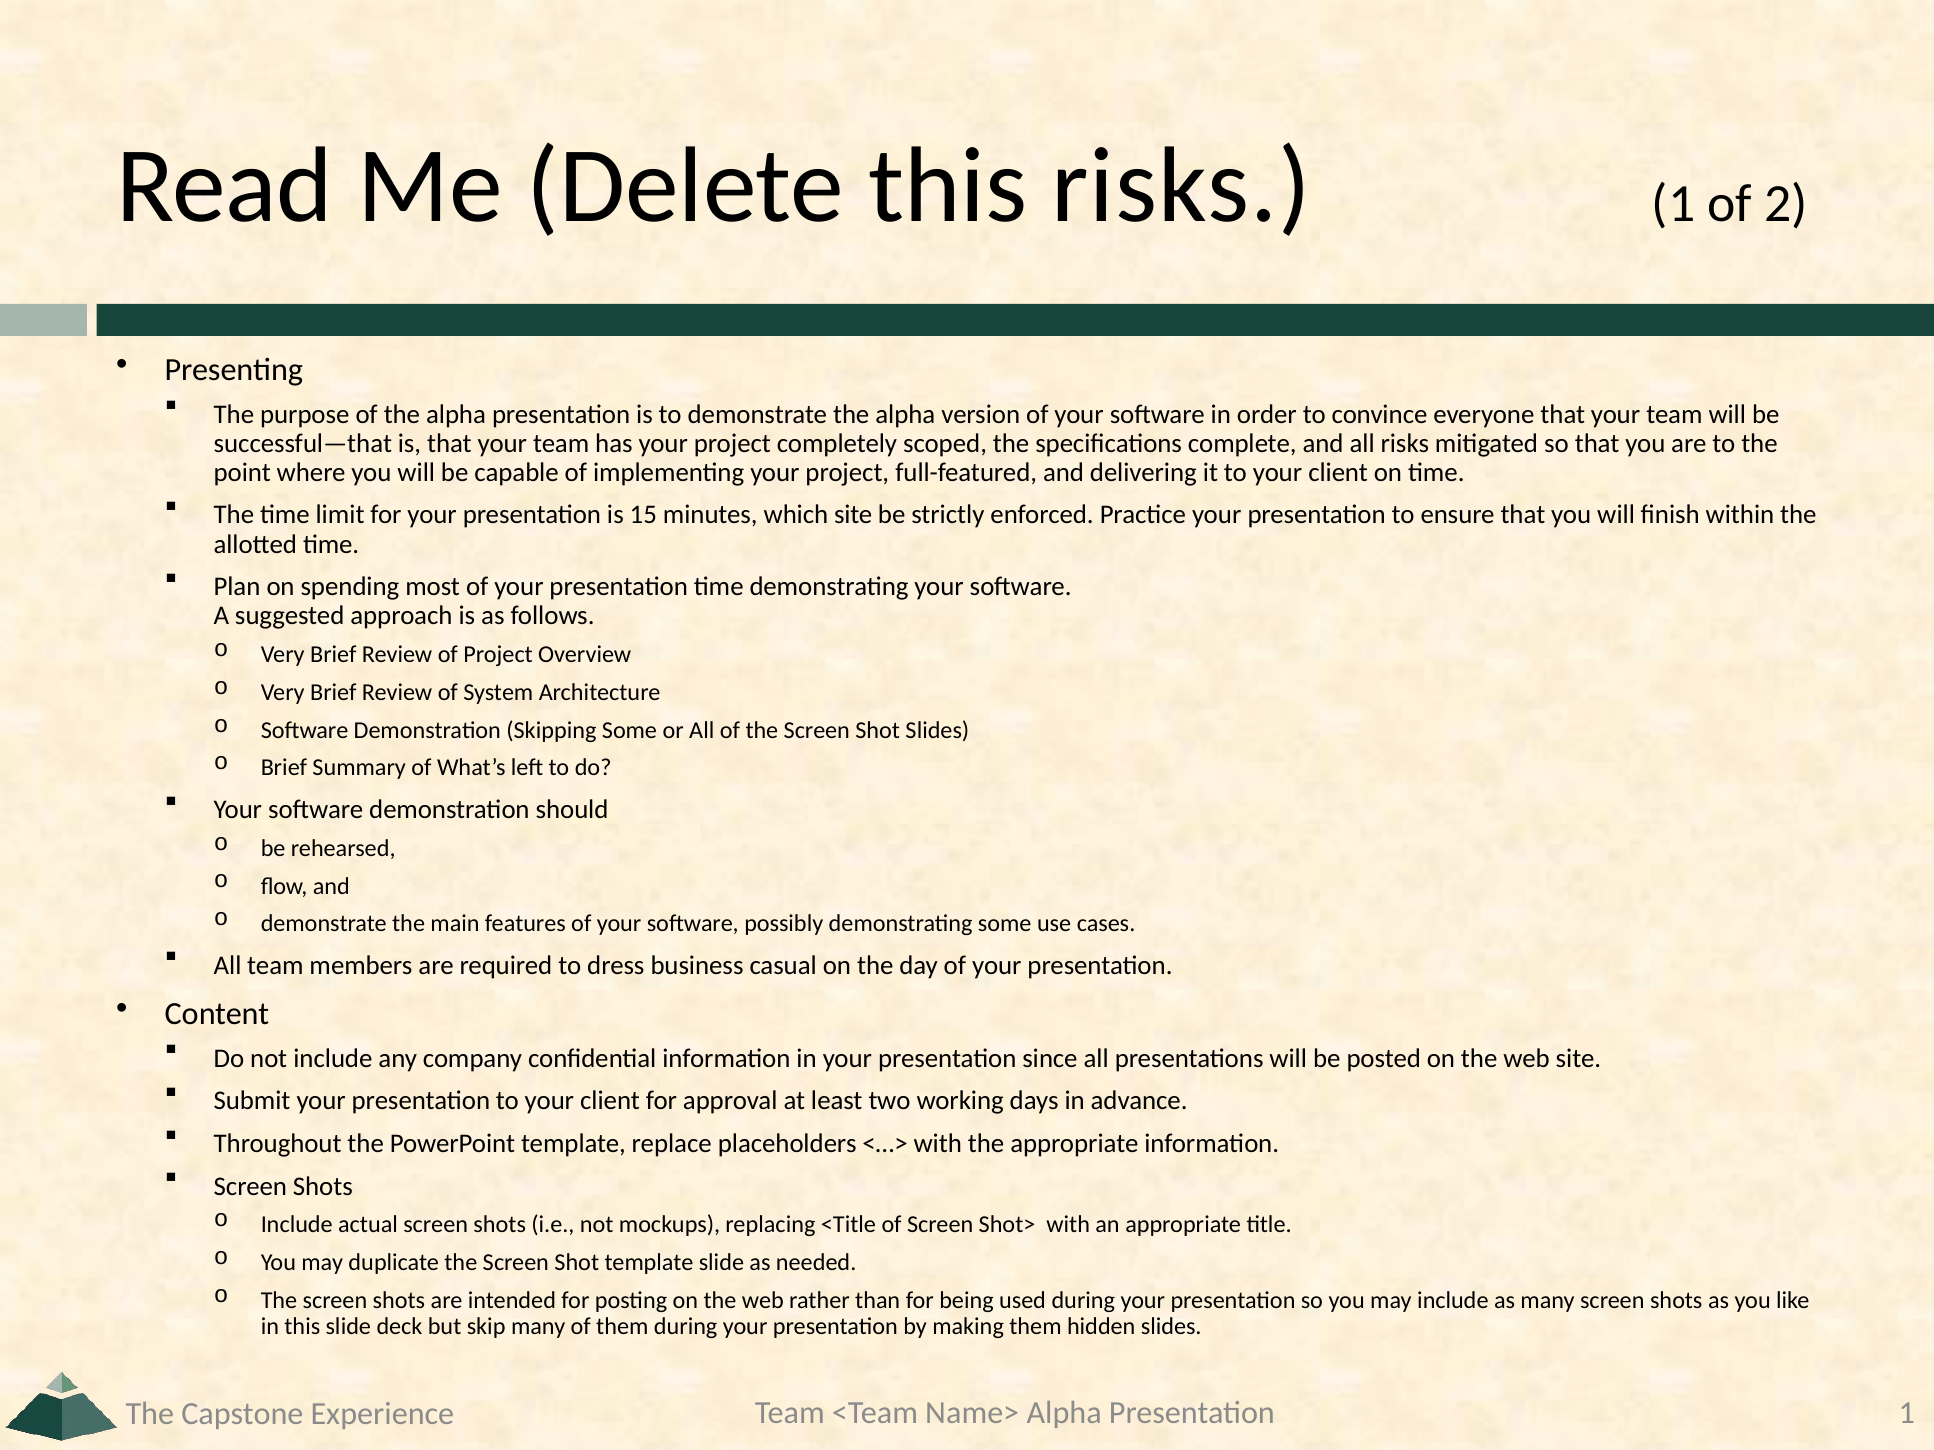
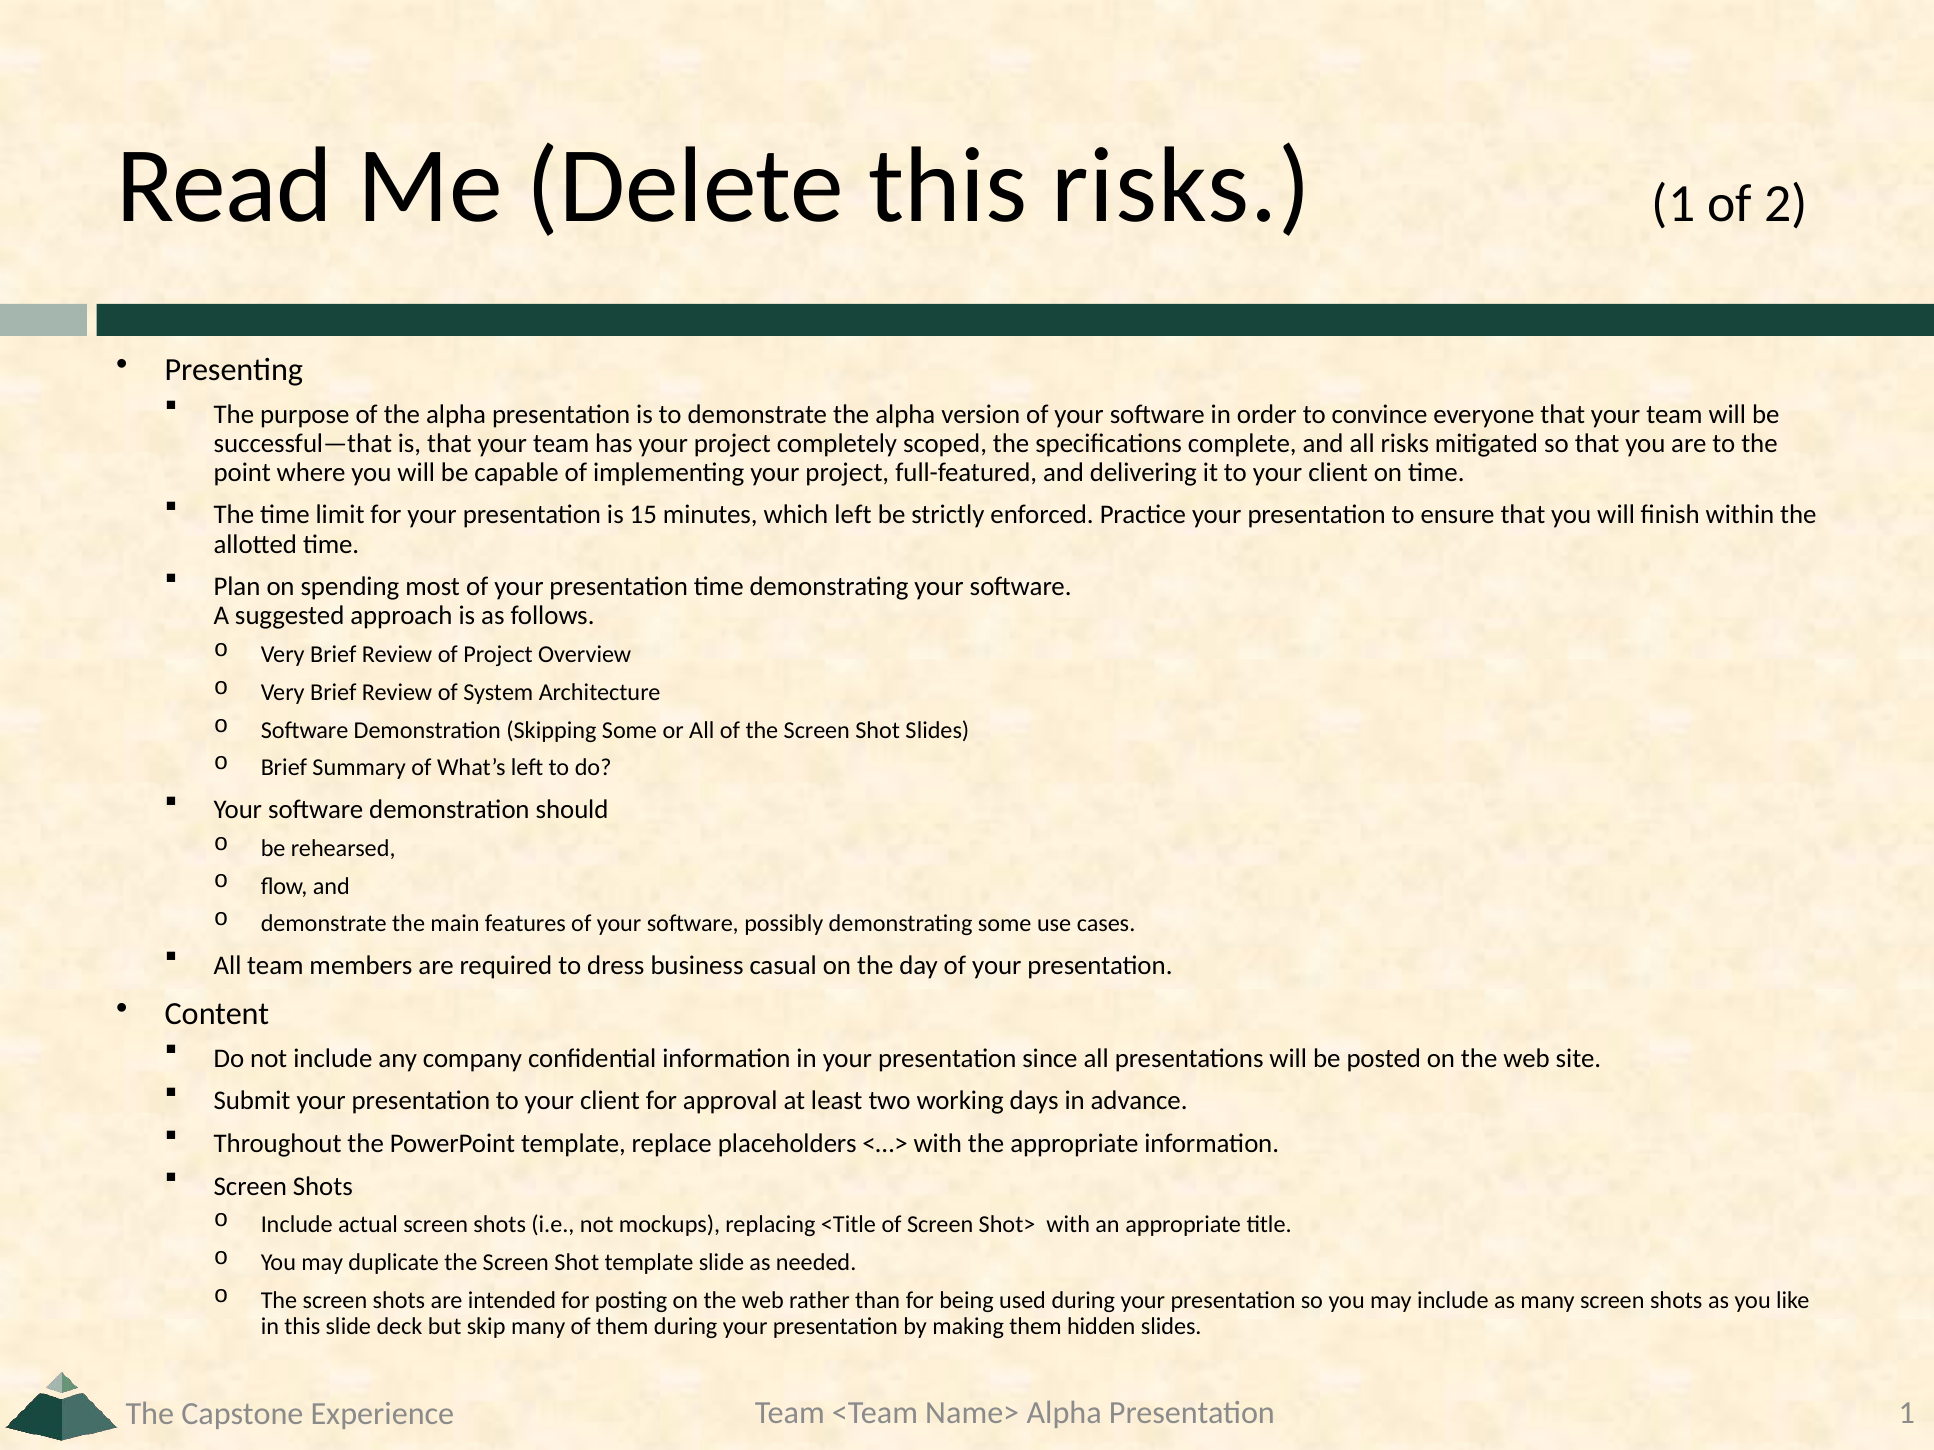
which site: site -> left
